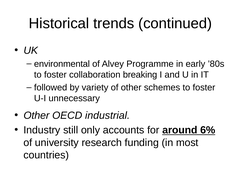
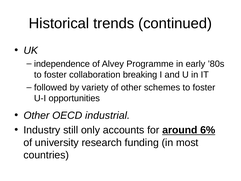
environmental: environmental -> independence
unnecessary: unnecessary -> opportunities
